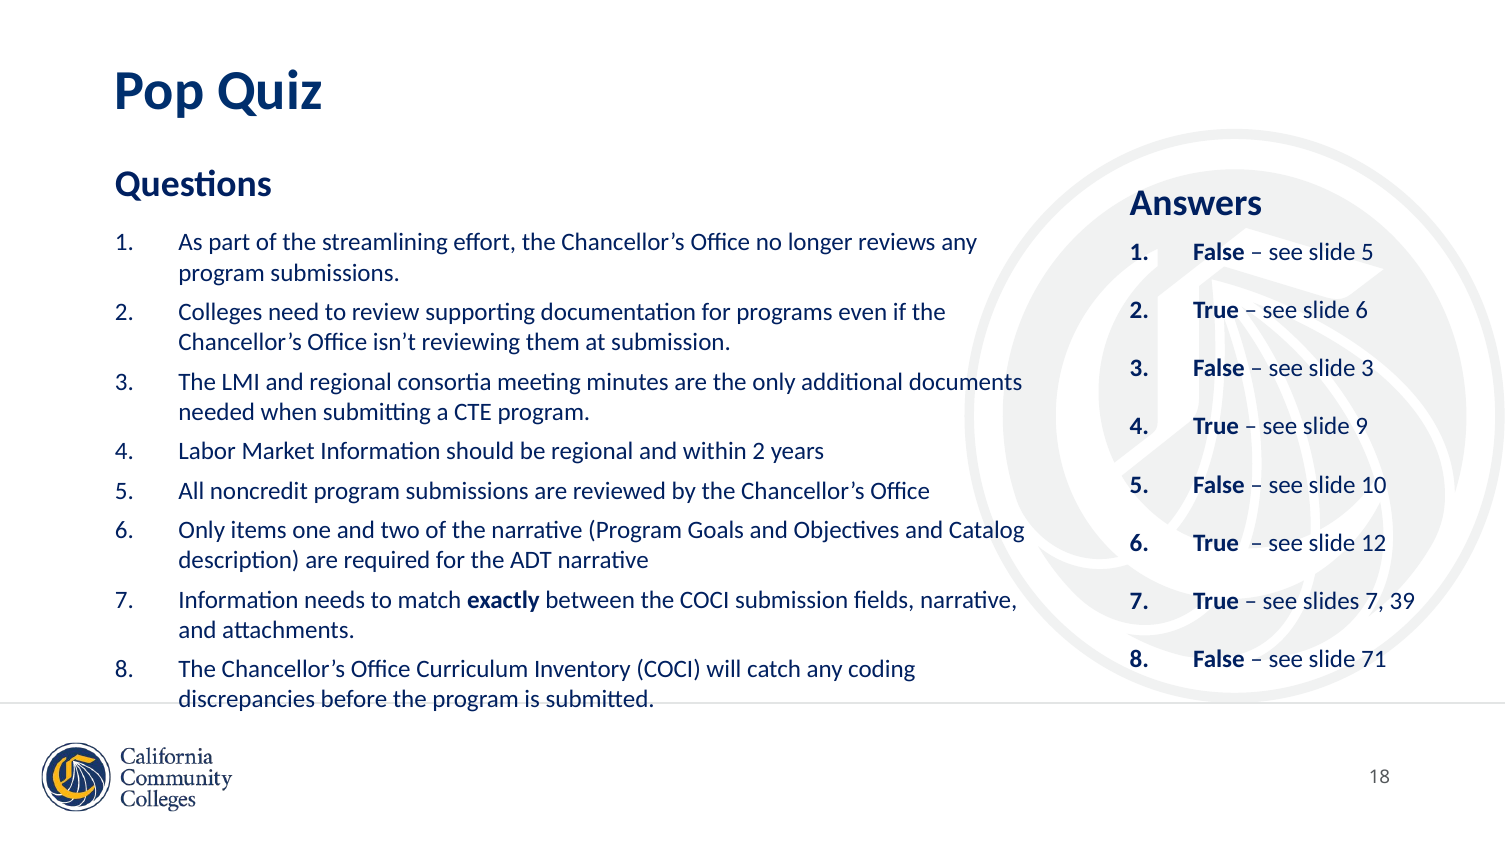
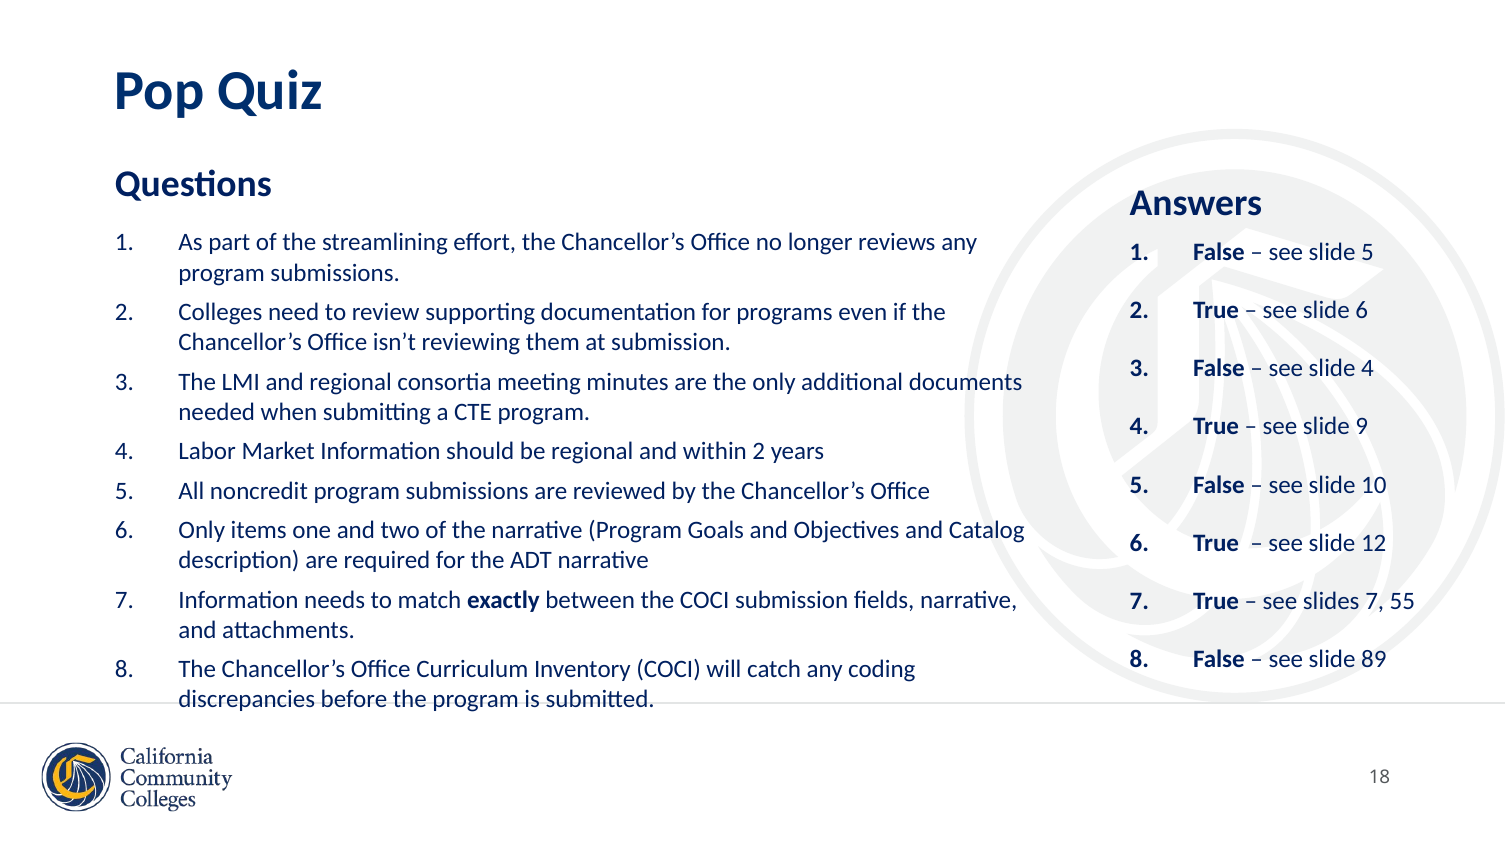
slide 3: 3 -> 4
39: 39 -> 55
71: 71 -> 89
